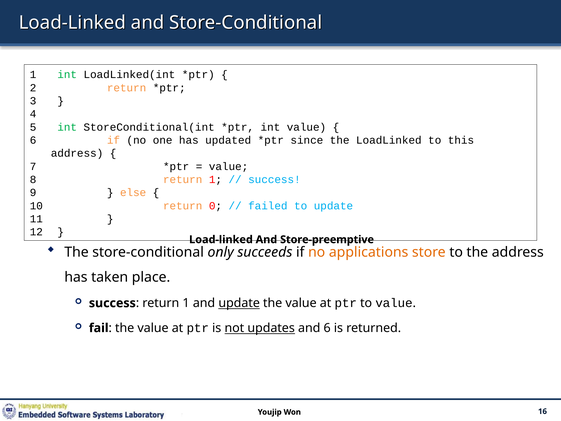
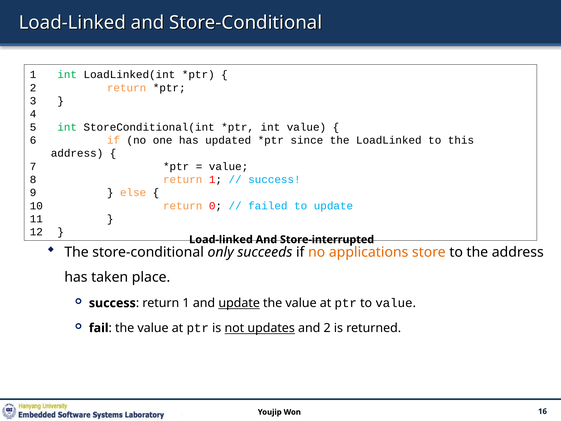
Store-preemptive: Store-preemptive -> Store-interrupted
and 6: 6 -> 2
